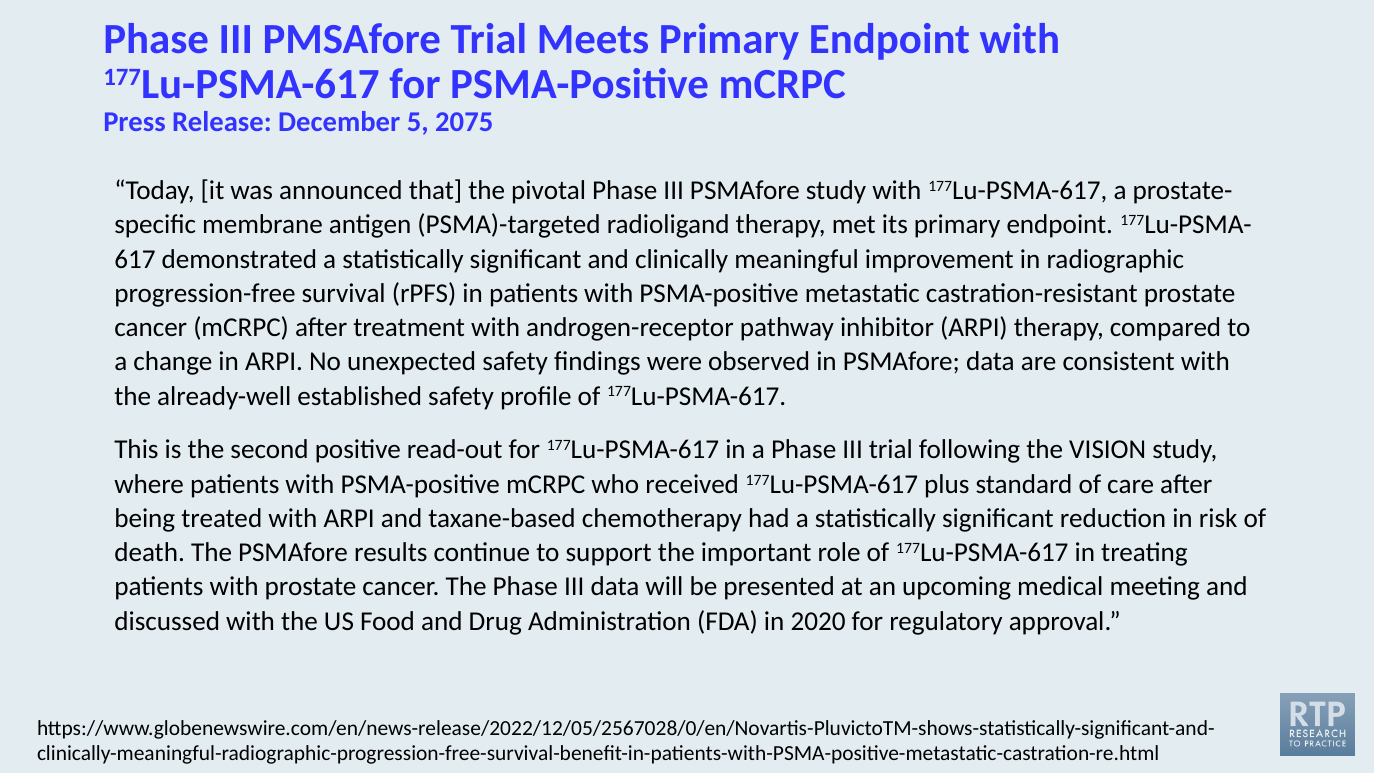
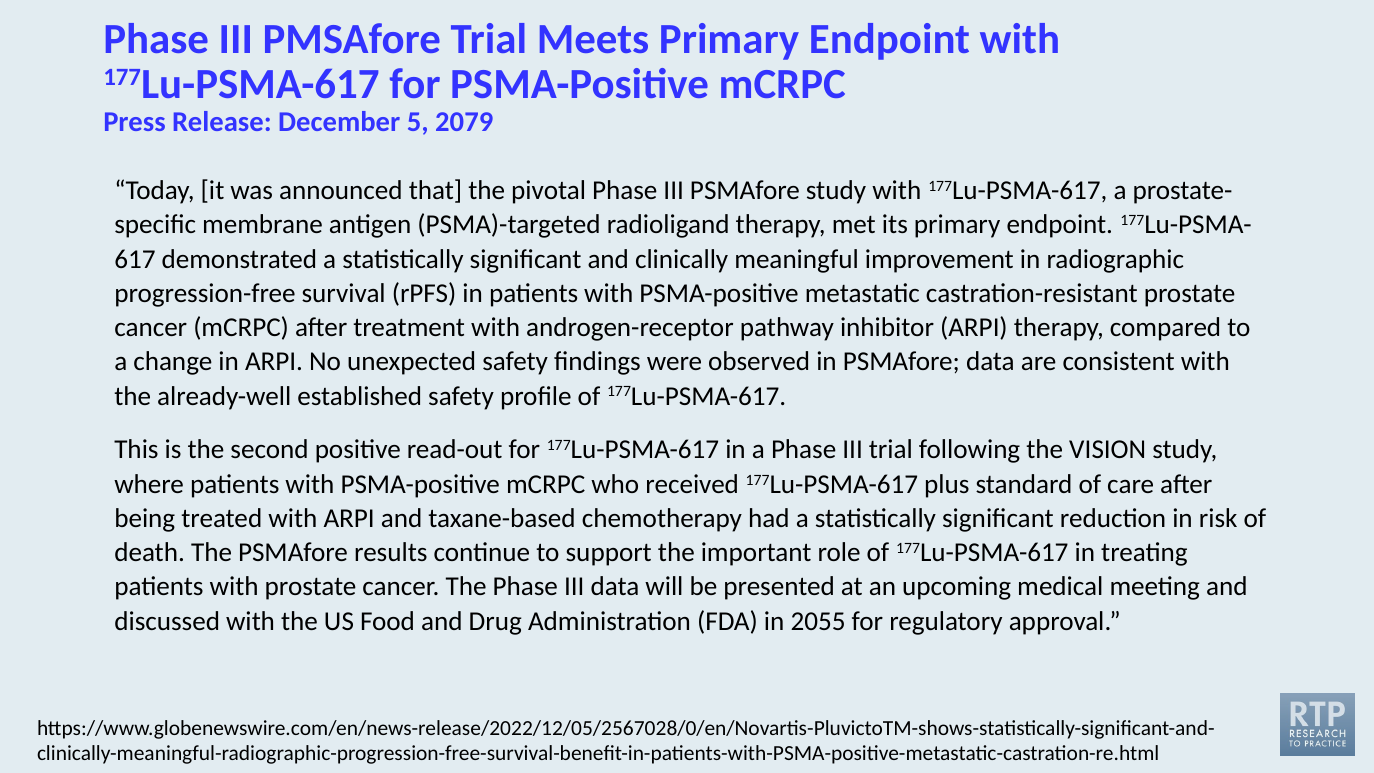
2075: 2075 -> 2079
2020: 2020 -> 2055
